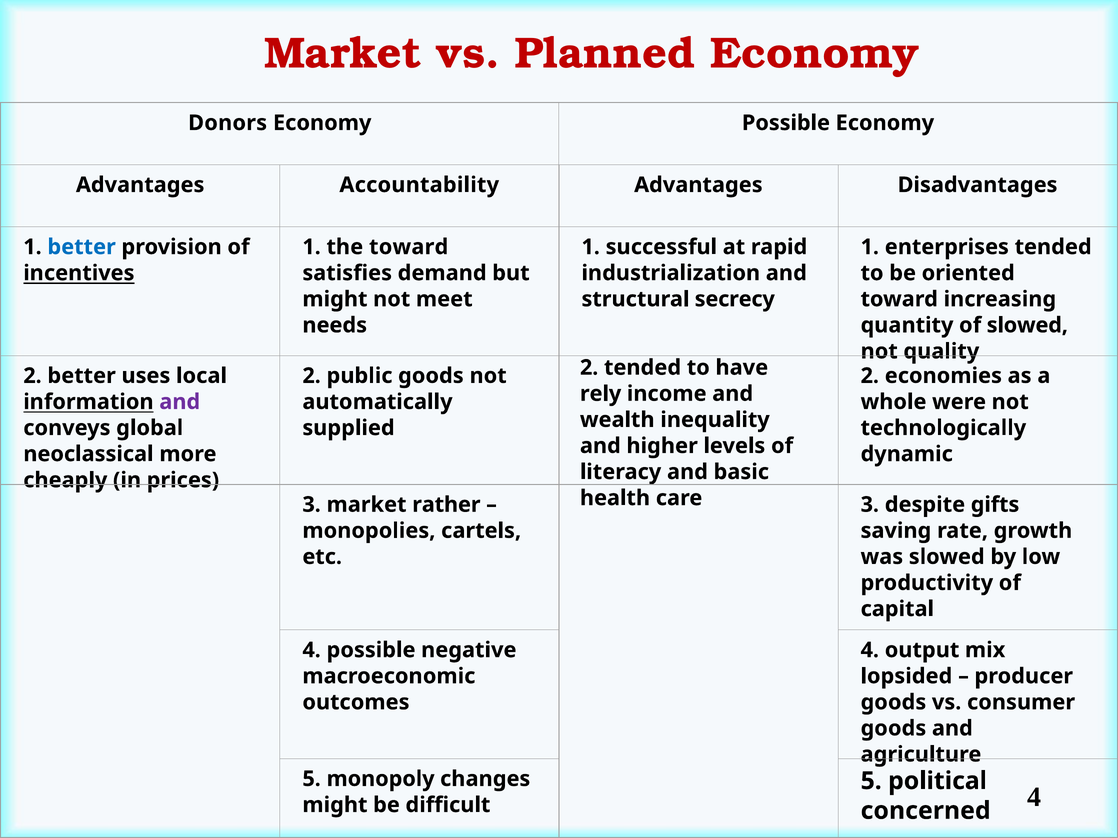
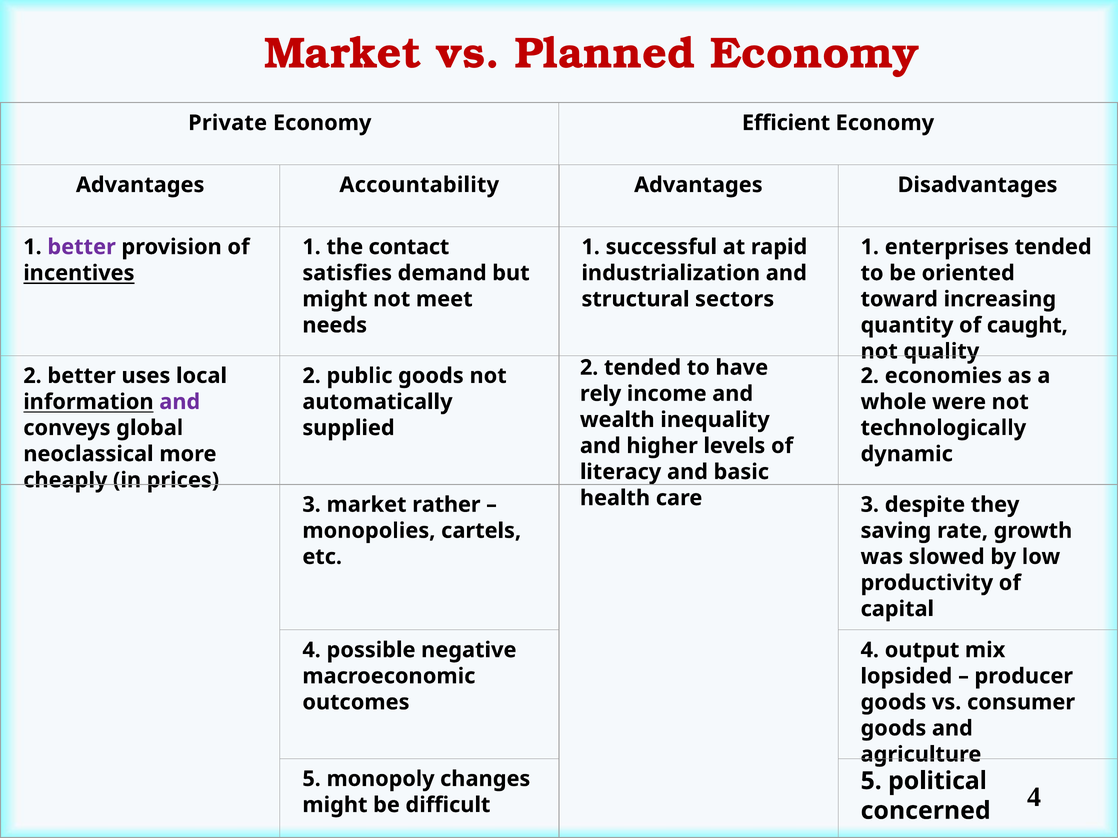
Donors: Donors -> Private
Economy Possible: Possible -> Efficient
better at (82, 247) colour: blue -> purple
the toward: toward -> contact
secrecy: secrecy -> sectors
of slowed: slowed -> caught
gifts: gifts -> they
